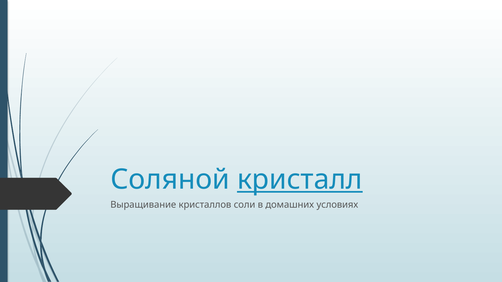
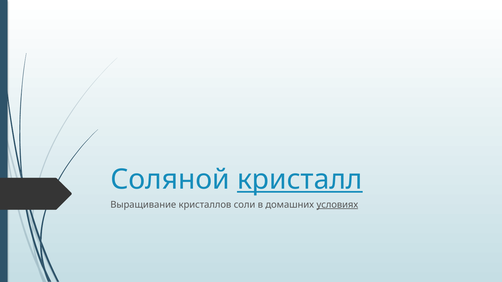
условиях underline: none -> present
